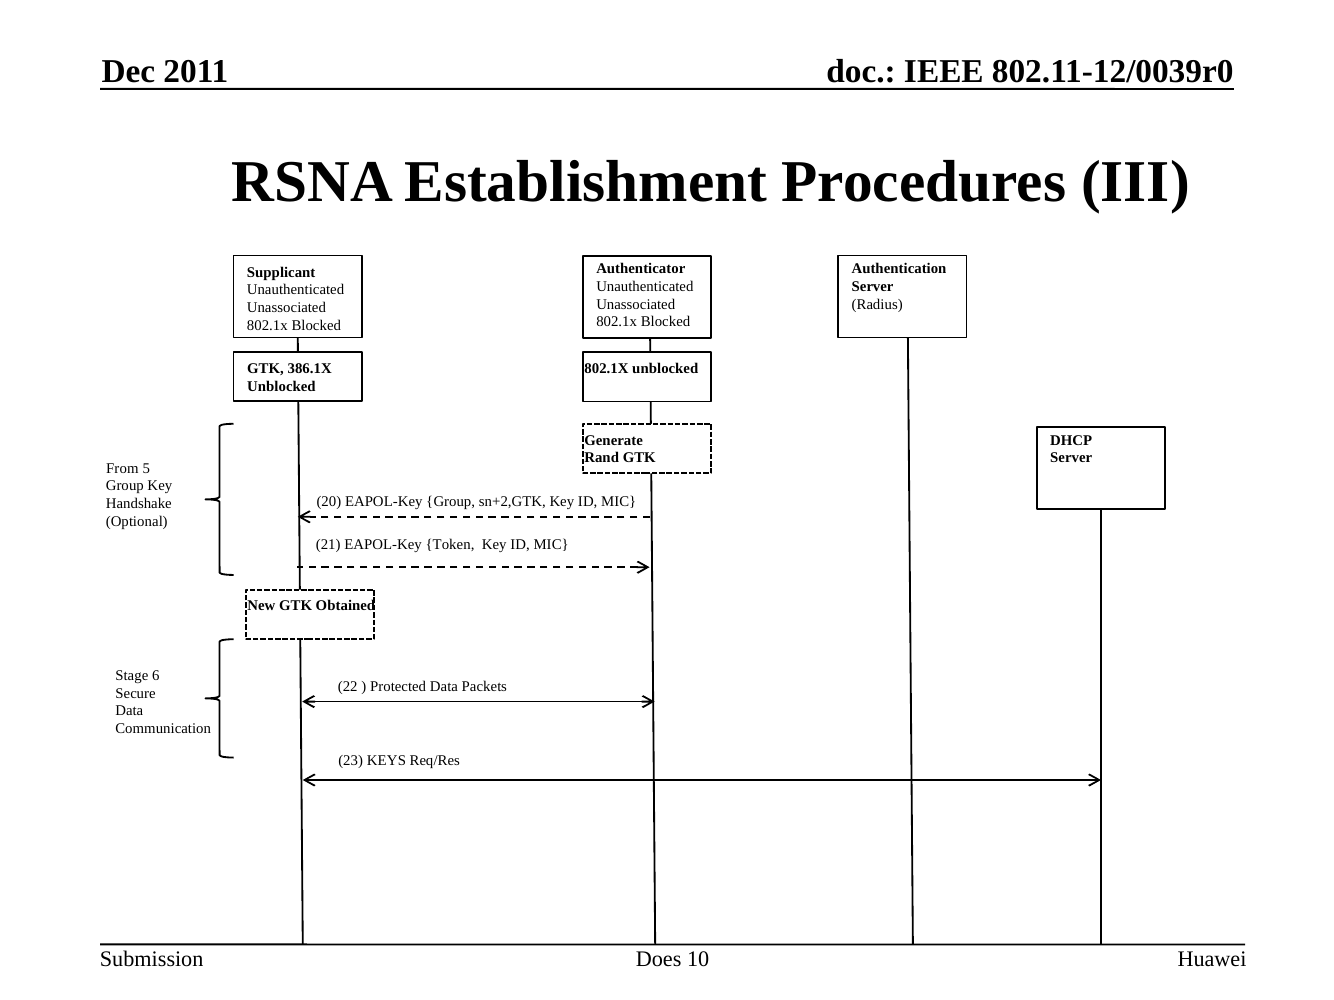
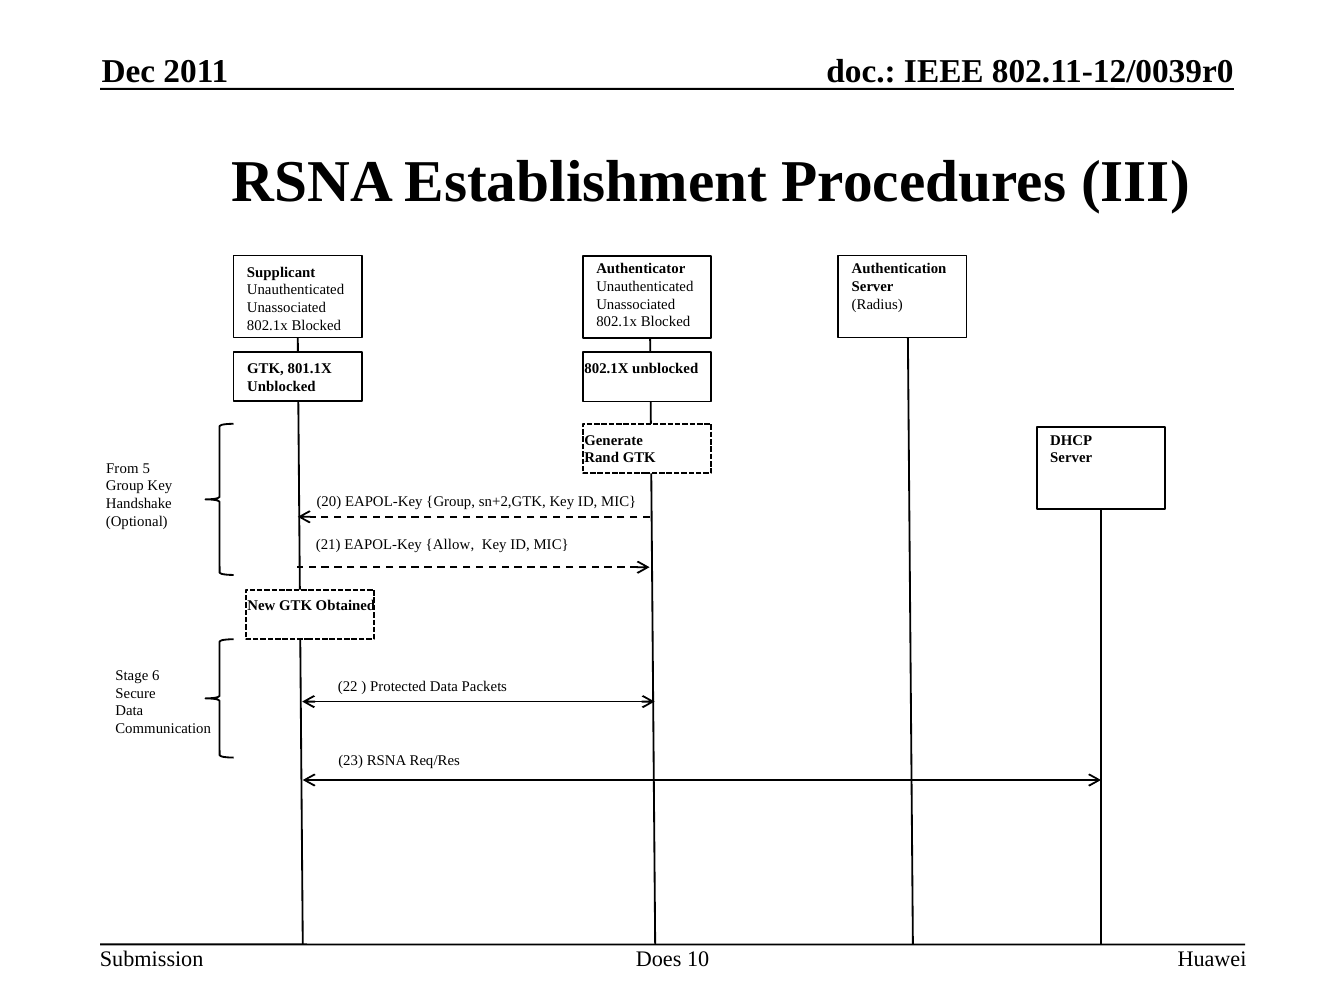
386.1X: 386.1X -> 801.1X
Token: Token -> Allow
23 KEYS: KEYS -> RSNA
